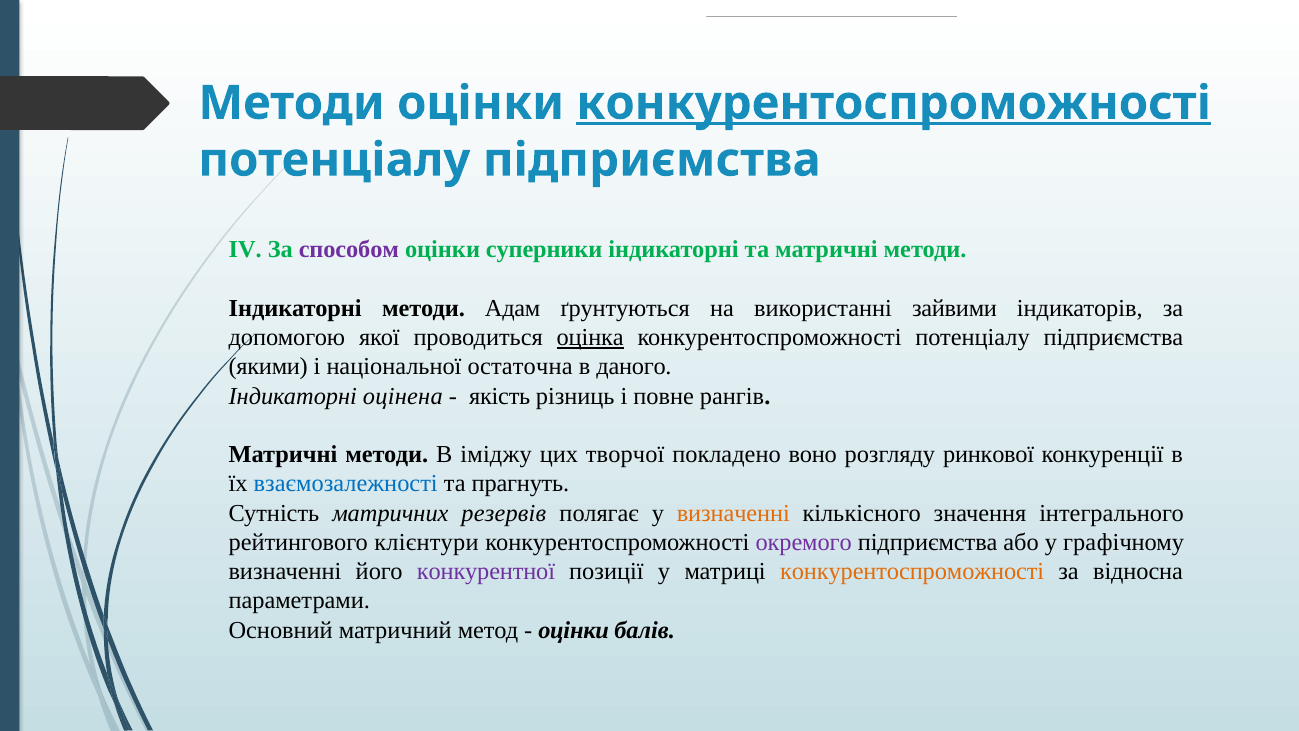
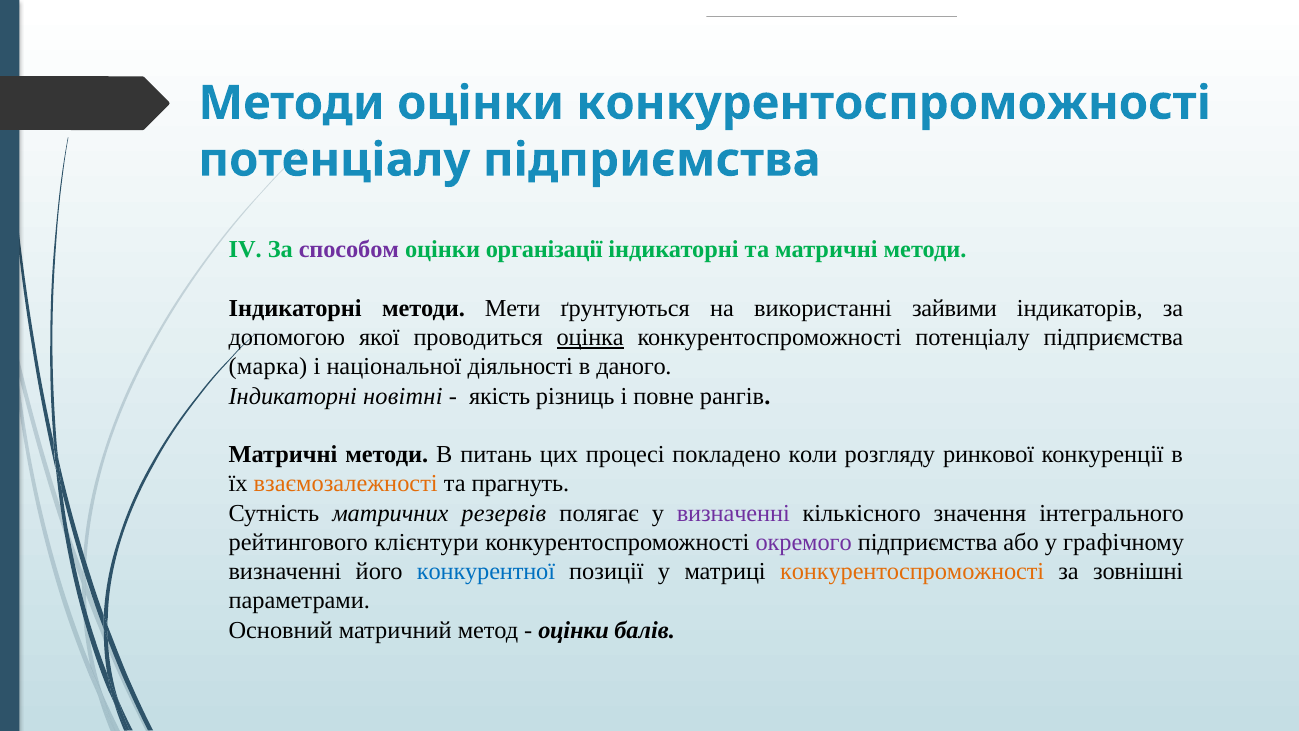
конкурентоспроможності at (894, 103) underline: present -> none
суперники: суперники -> організації
Адам: Адам -> Мети
якими: якими -> марка
остаточна: остаточна -> діяльності
оцінена: оцінена -> новітні
іміджу: іміджу -> питань
творчої: творчої -> процесі
воно: воно -> коли
взаємозалежності colour: blue -> orange
визначенні at (733, 513) colour: orange -> purple
конкурентної colour: purple -> blue
відносна: відносна -> зовнішні
